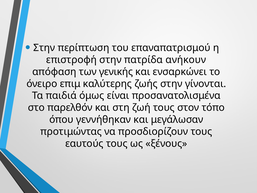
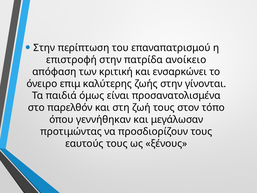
ανήκουν: ανήκουν -> ανοίκειο
γενικής: γενικής -> κριτική
